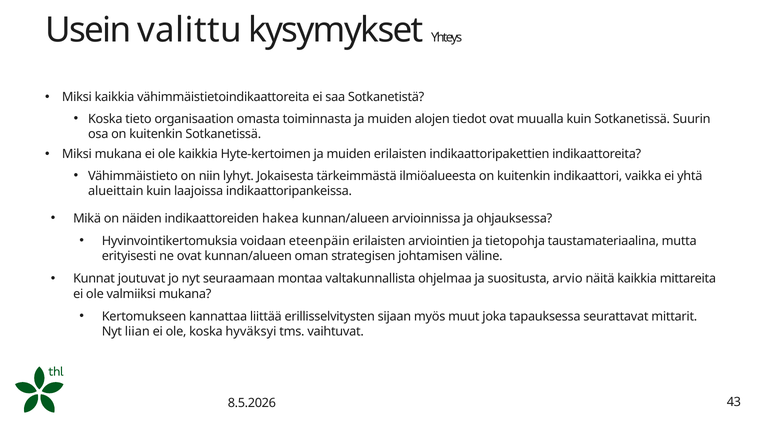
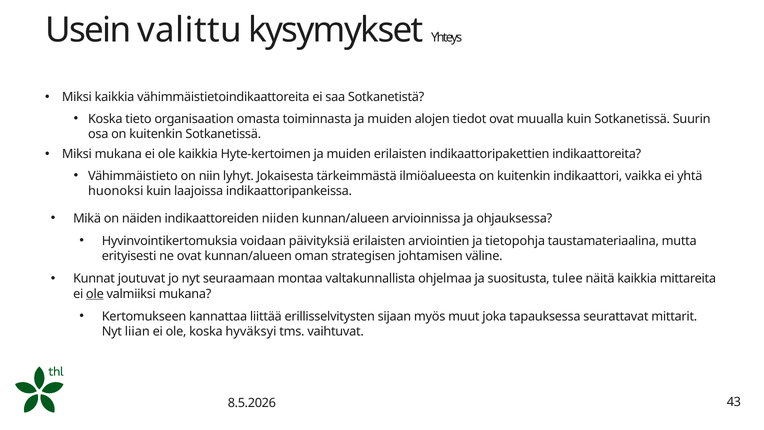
alueittain: alueittain -> huonoksi
hakea: hakea -> niiden
eteenpäin: eteenpäin -> päivityksiä
arvio: arvio -> tulee
ole at (95, 294) underline: none -> present
